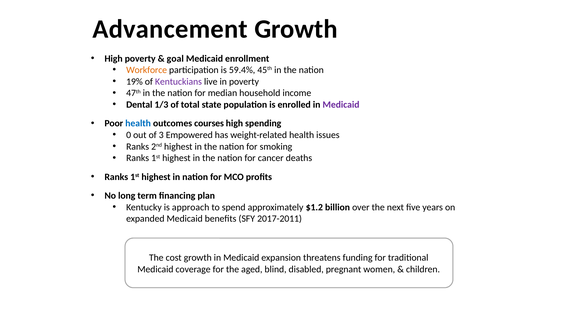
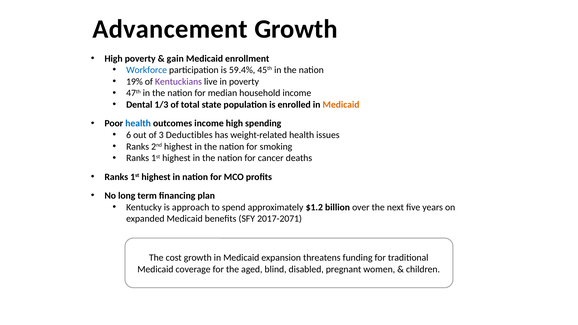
goal: goal -> gain
Workforce colour: orange -> blue
Medicaid at (341, 105) colour: purple -> orange
outcomes courses: courses -> income
0: 0 -> 6
Empowered: Empowered -> Deductibles
2017-2011: 2017-2011 -> 2017-2071
